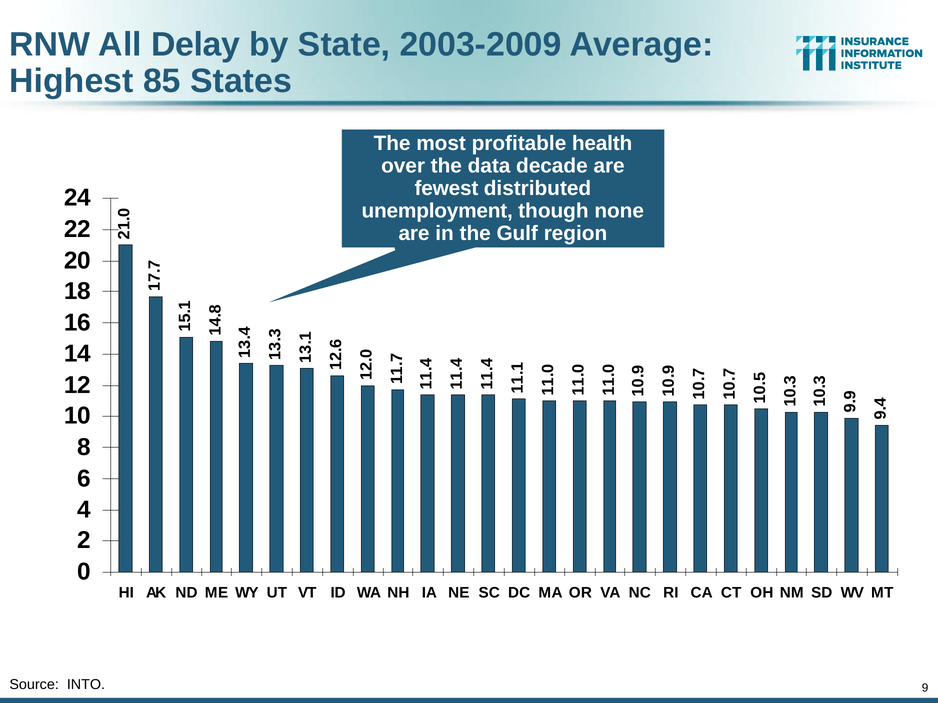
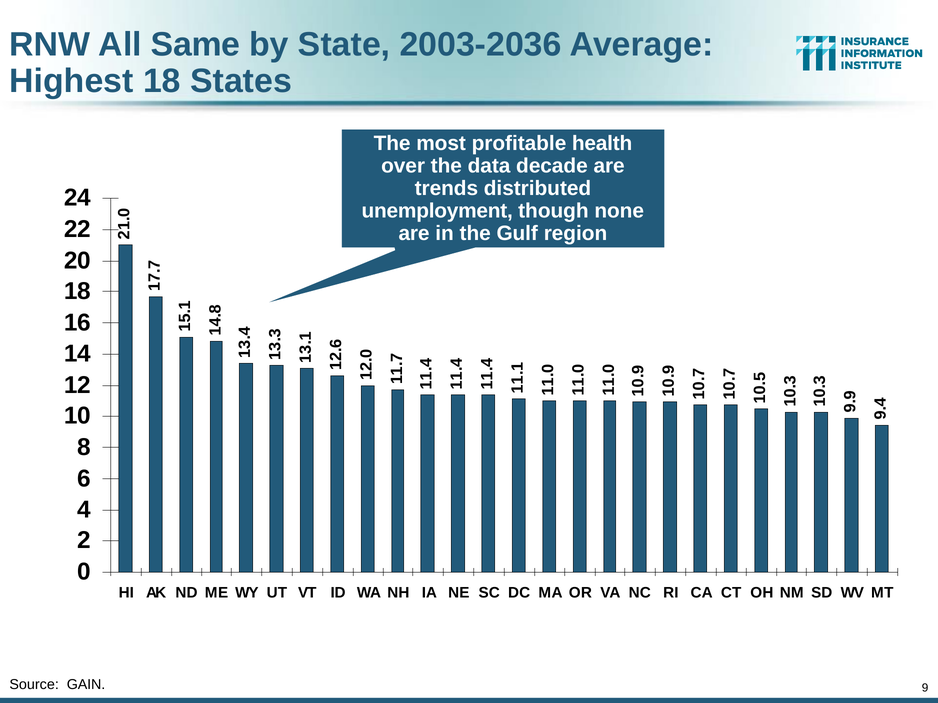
Delay: Delay -> Same
2003-2009: 2003-2009 -> 2003-2036
Highest 85: 85 -> 18
fewest: fewest -> trends
INTO: INTO -> GAIN
